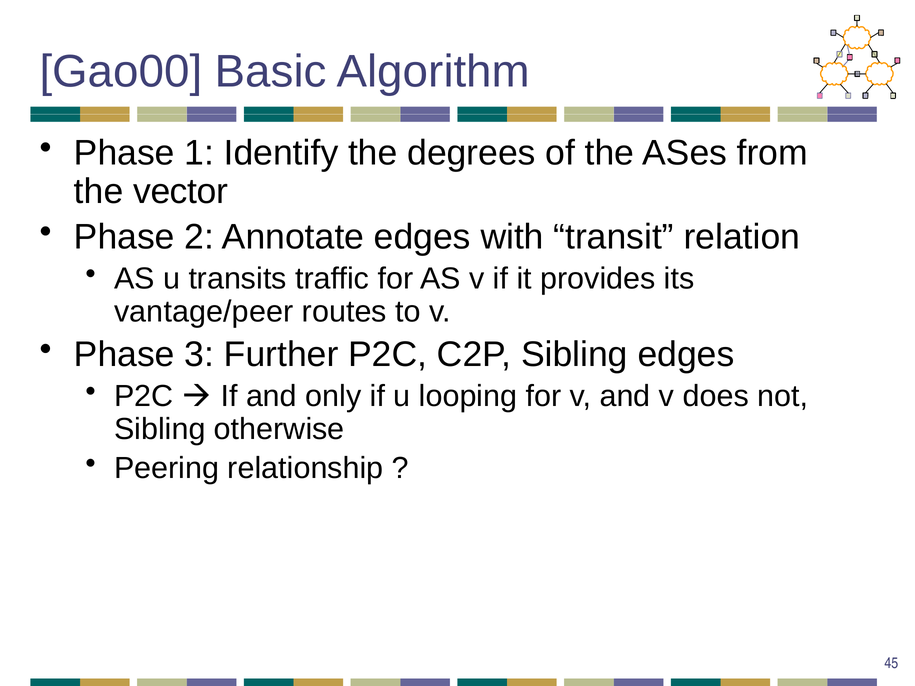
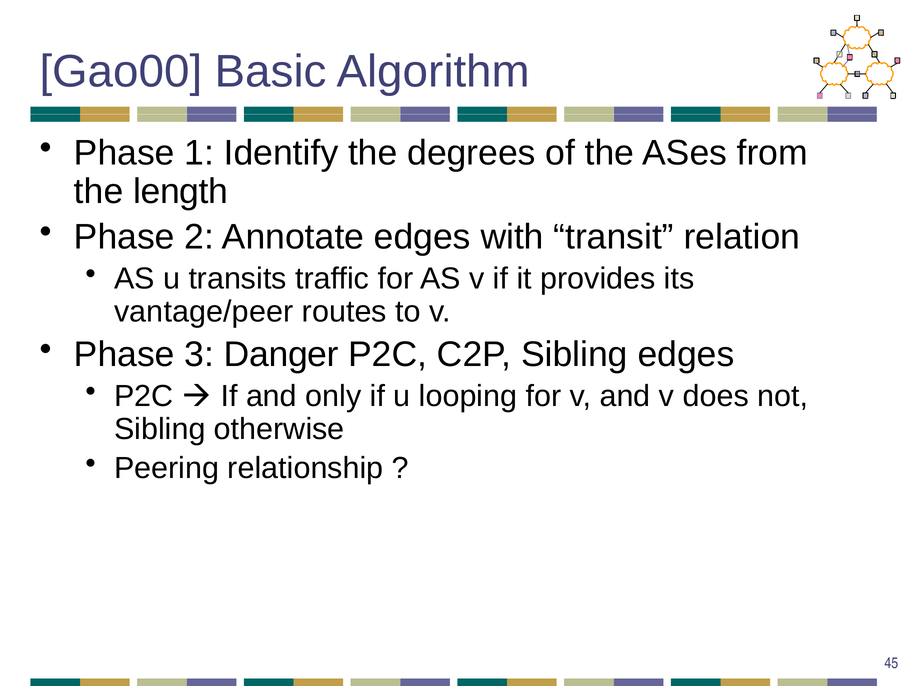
vector: vector -> length
Further: Further -> Danger
